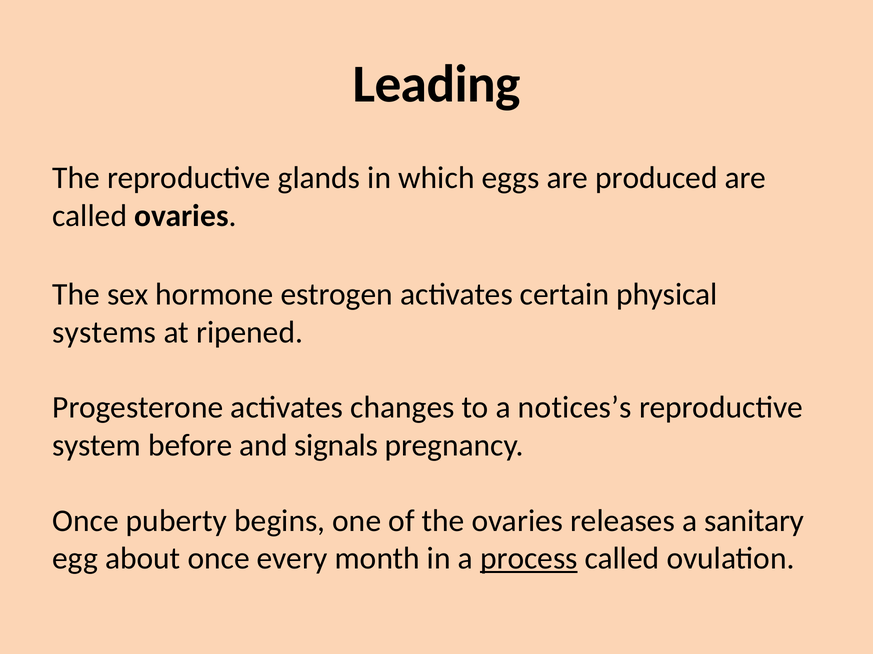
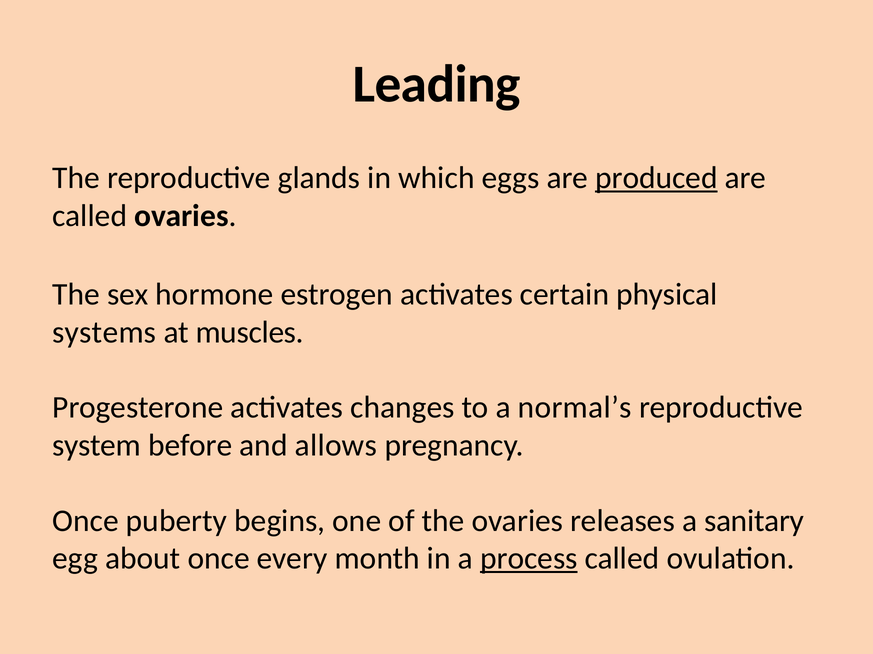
produced underline: none -> present
ripened: ripened -> muscles
notices’s: notices’s -> normal’s
signals: signals -> allows
